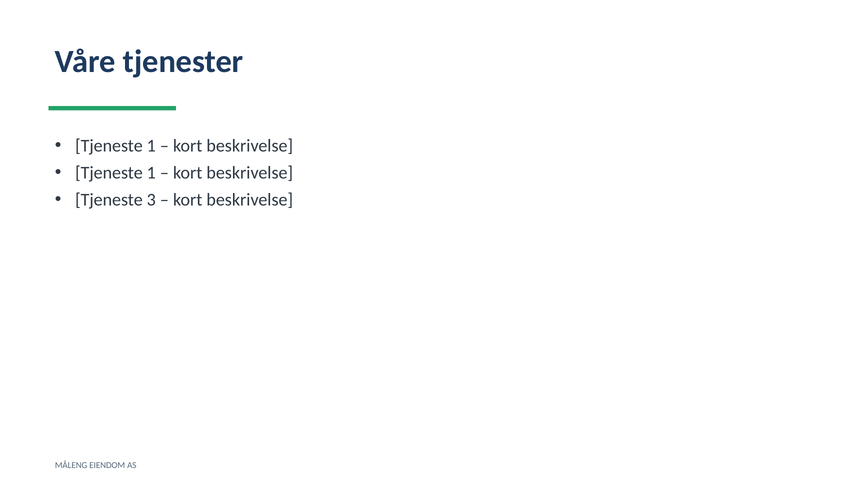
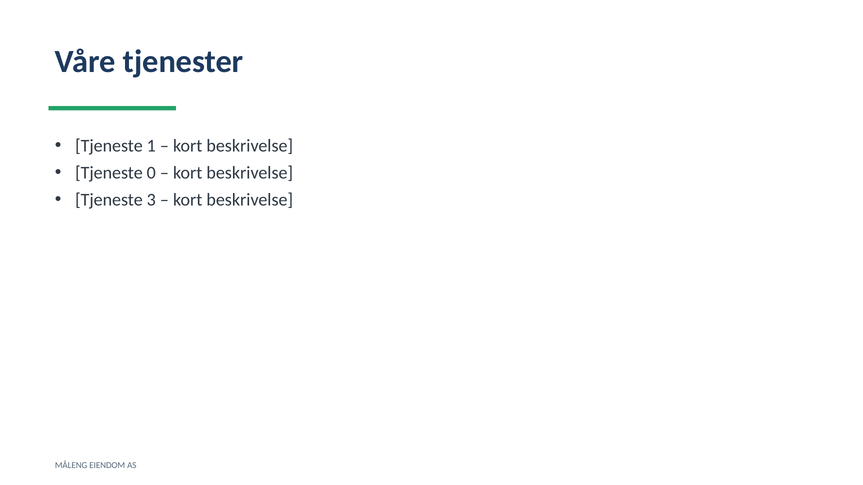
1 at (151, 173): 1 -> 0
